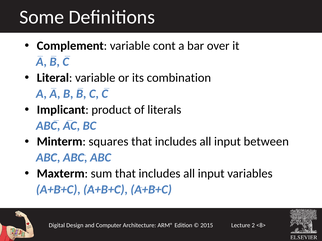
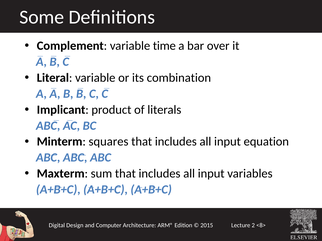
cont: cont -> time
between: between -> equation
